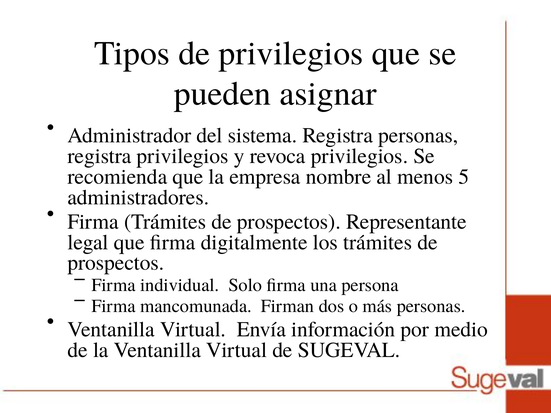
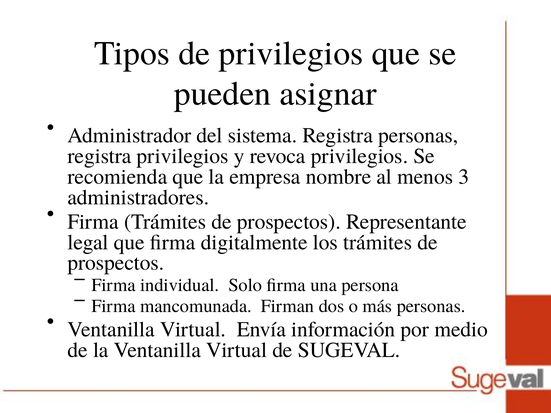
5: 5 -> 3
